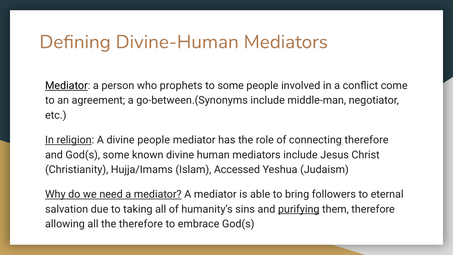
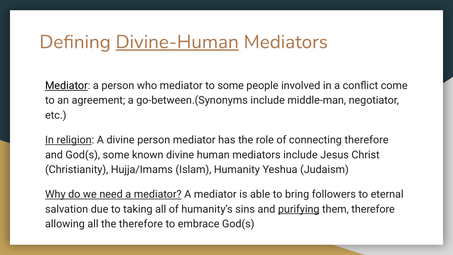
Divine-Human underline: none -> present
who prophets: prophets -> mediator
divine people: people -> person
Accessed: Accessed -> Humanity
